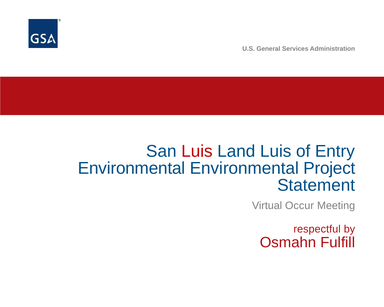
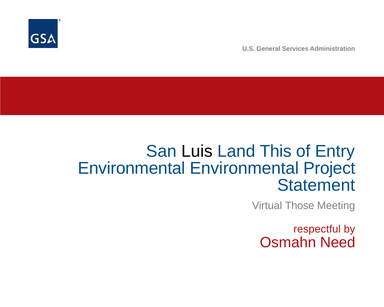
Luis at (197, 151) colour: red -> black
Land Luis: Luis -> This
Occur: Occur -> Those
Fulfill: Fulfill -> Need
